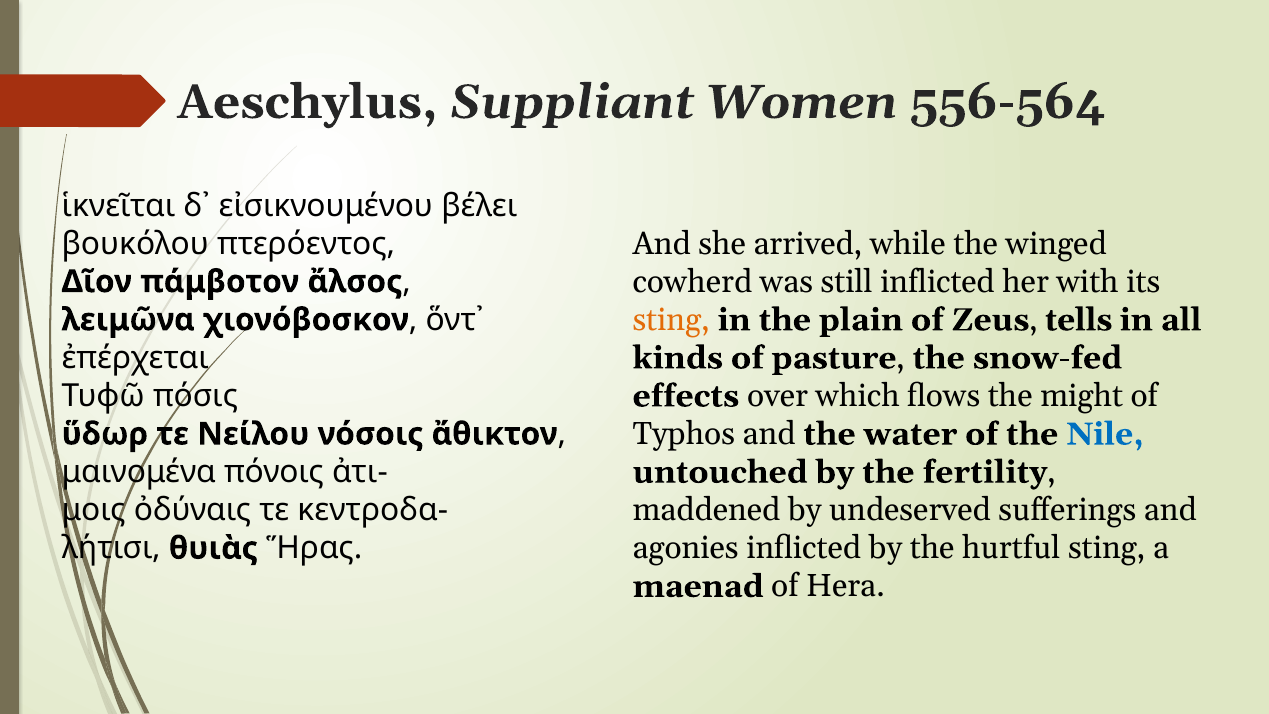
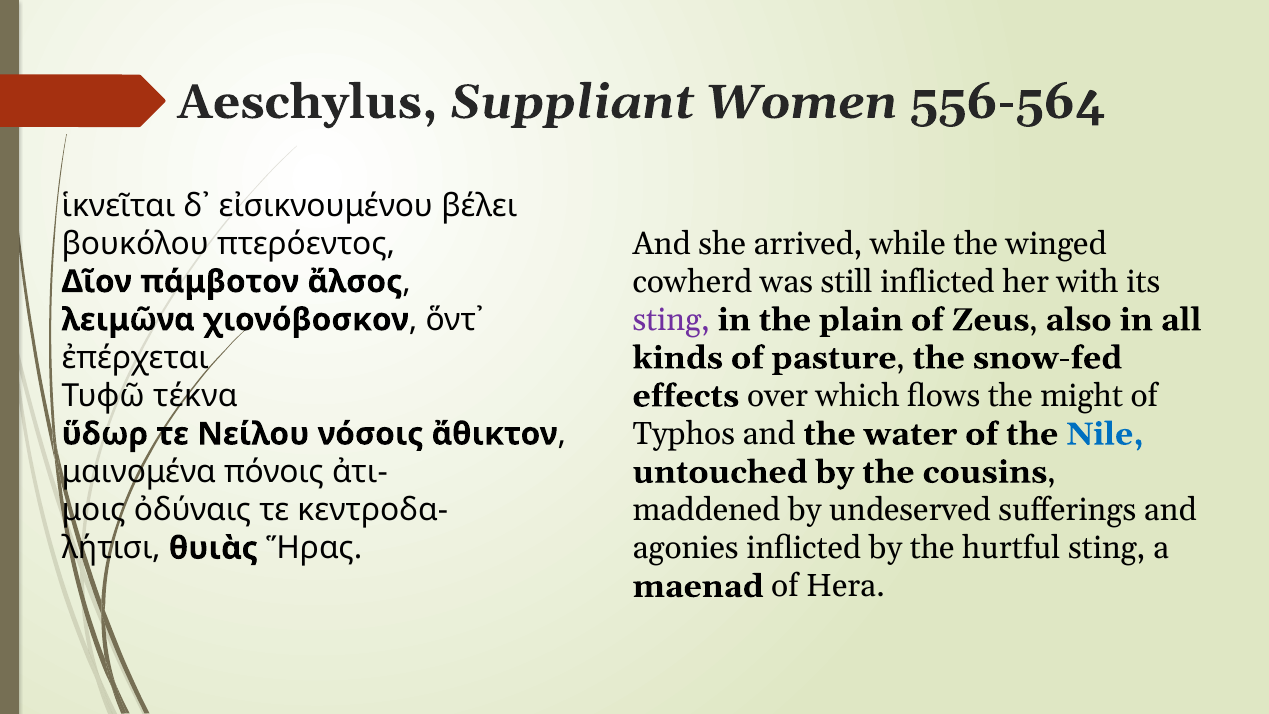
sting at (671, 320) colour: orange -> purple
tells: tells -> also
πόσις: πόσις -> τέκνα
fertility: fertility -> cousins
